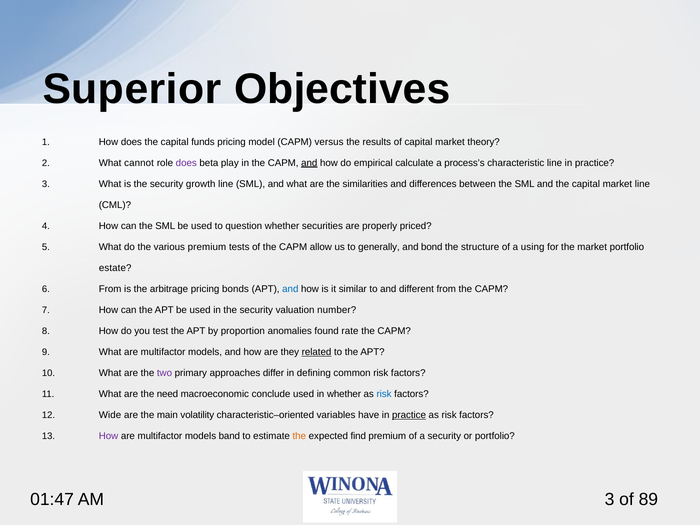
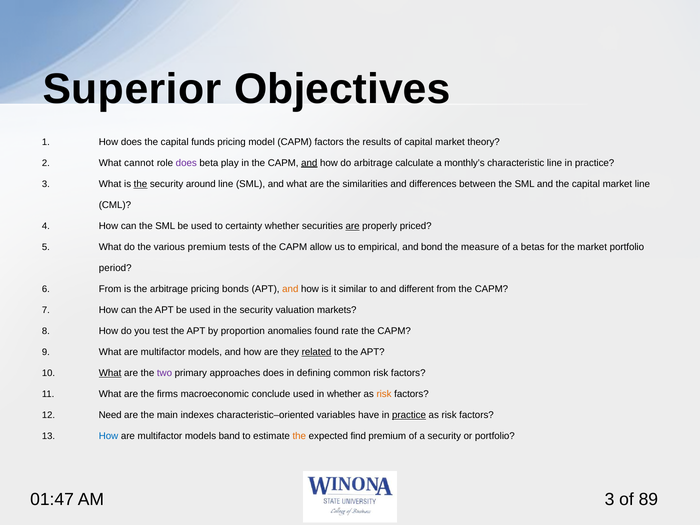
CAPM versus: versus -> factors
do empirical: empirical -> arbitrage
process’s: process’s -> monthly’s
the at (140, 184) underline: none -> present
growth: growth -> around
question: question -> certainty
are at (353, 226) underline: none -> present
generally: generally -> empirical
structure: structure -> measure
using: using -> betas
estate: estate -> period
and at (290, 289) colour: blue -> orange
number: number -> markets
What at (110, 373) underline: none -> present
approaches differ: differ -> does
need: need -> firms
risk at (384, 394) colour: blue -> orange
Wide: Wide -> Need
volatility: volatility -> indexes
How at (109, 436) colour: purple -> blue
